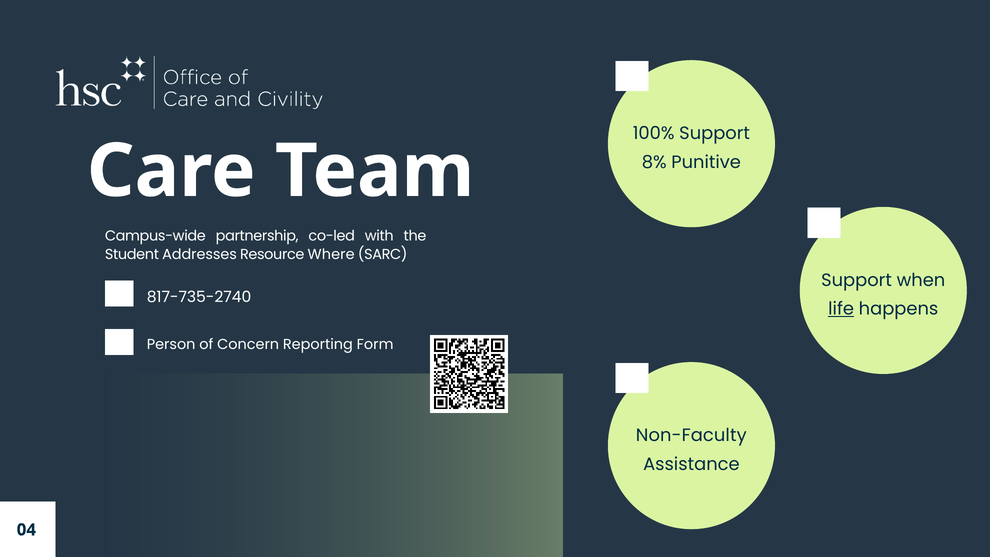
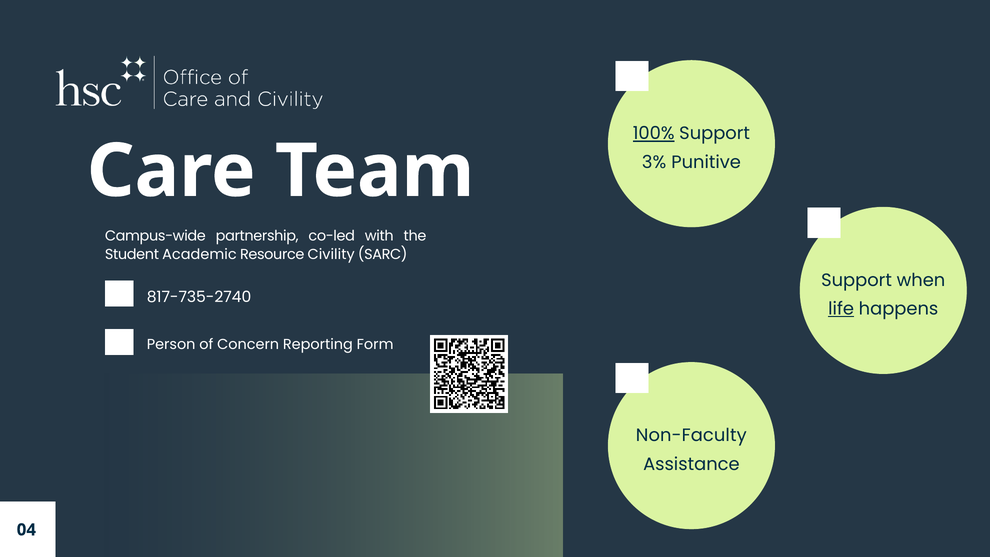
100% underline: none -> present
8%: 8% -> 3%
Addresses: Addresses -> Academic
Where: Where -> Civility
